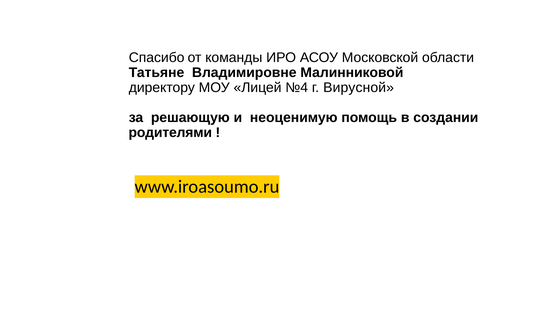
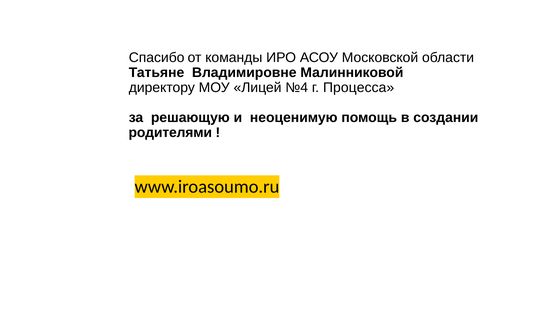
Вирусной: Вирусной -> Процесса
